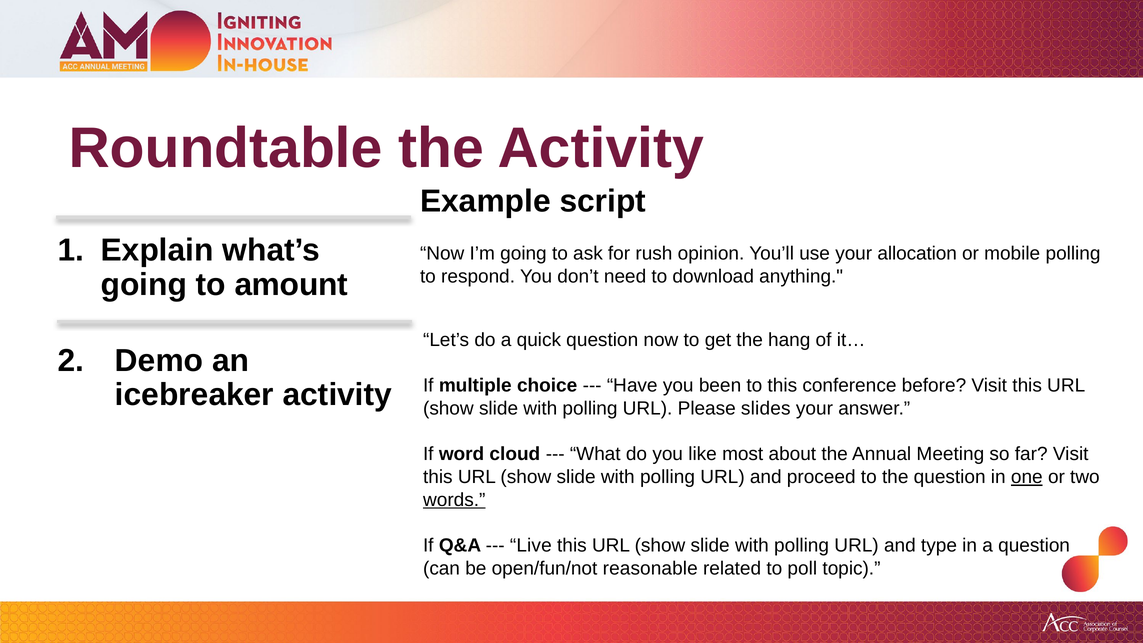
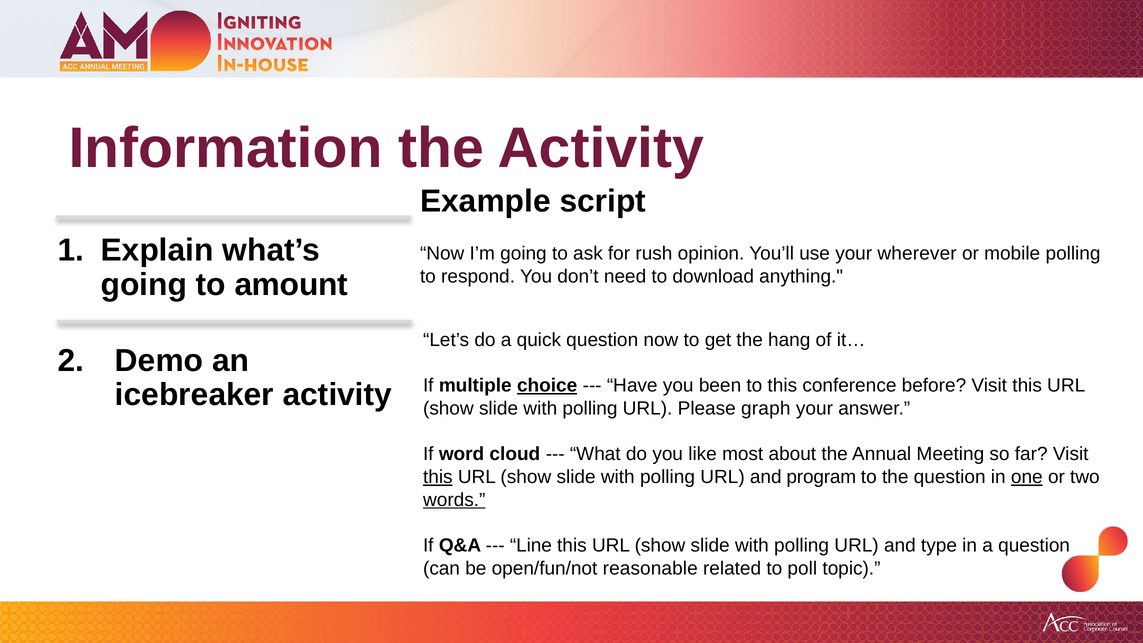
Roundtable: Roundtable -> Information
allocation: allocation -> wherever
choice underline: none -> present
slides: slides -> graph
this at (438, 477) underline: none -> present
proceed: proceed -> program
Live: Live -> Line
